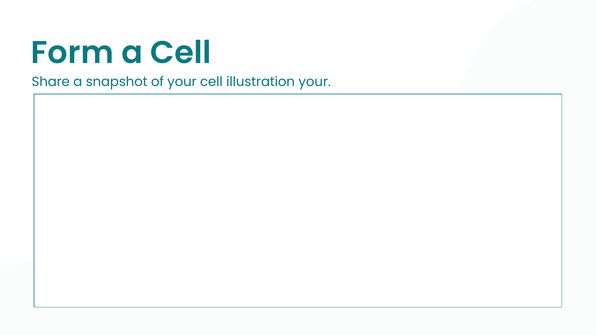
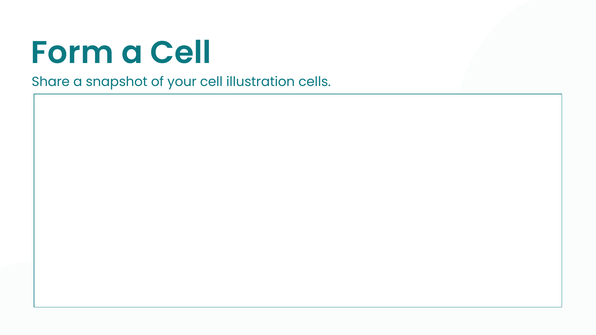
illustration your: your -> cells
